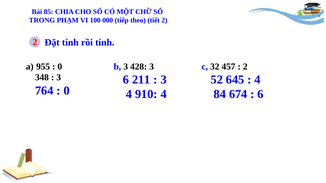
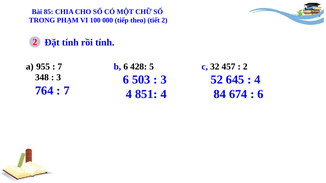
0 at (60, 67): 0 -> 7
b 3: 3 -> 6
428 3: 3 -> 5
211: 211 -> 503
0 at (67, 91): 0 -> 7
910: 910 -> 851
